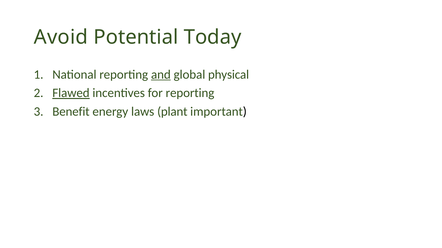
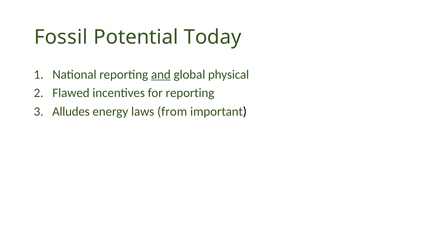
Avoid: Avoid -> Fossil
Flawed underline: present -> none
Benefit: Benefit -> Alludes
plant: plant -> from
